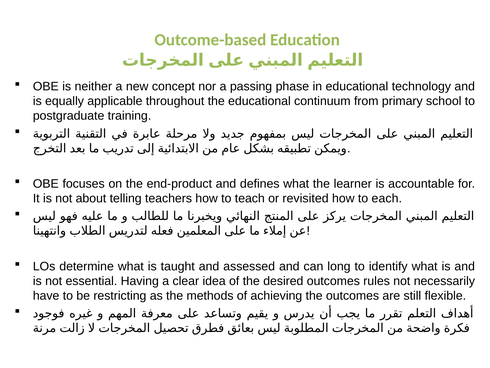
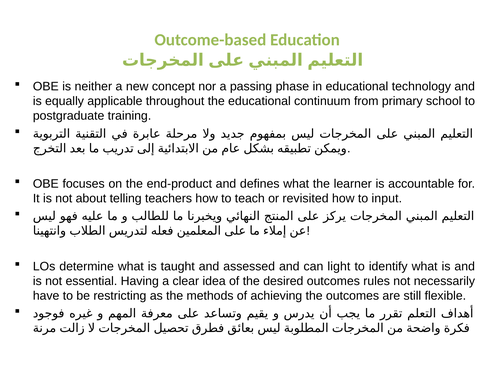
each: each -> input
long: long -> light
